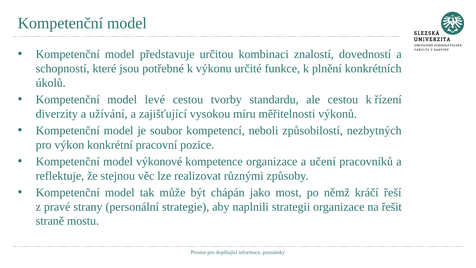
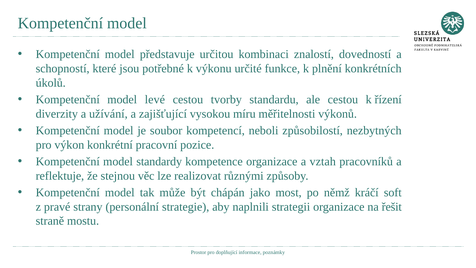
výkonové: výkonové -> standardy
učení: učení -> vztah
řeší: řeší -> soft
